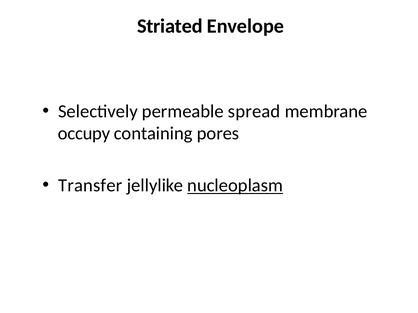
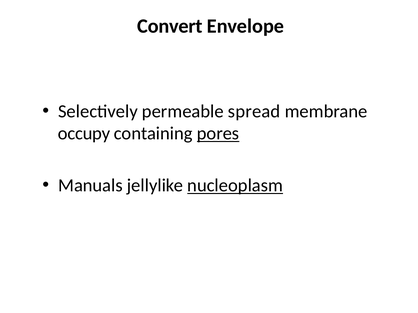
Striated: Striated -> Convert
pores underline: none -> present
Transfer: Transfer -> Manuals
